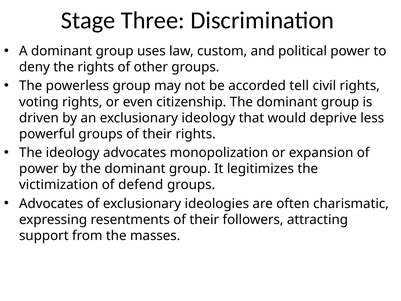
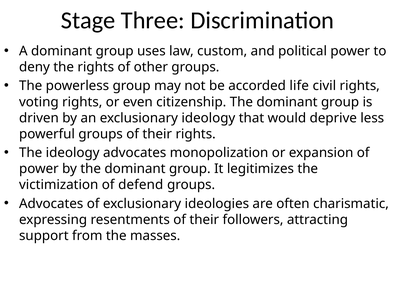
tell: tell -> life
